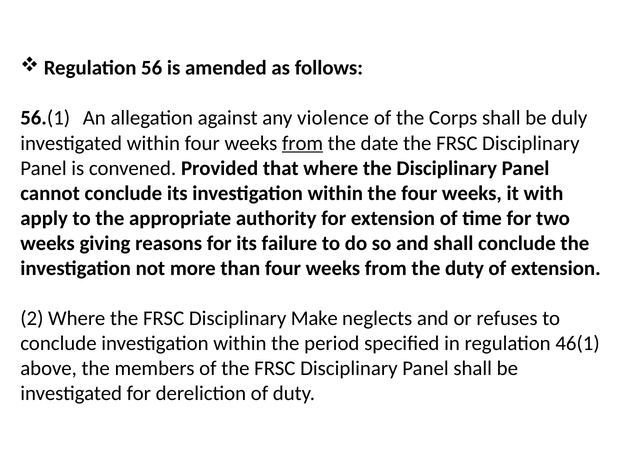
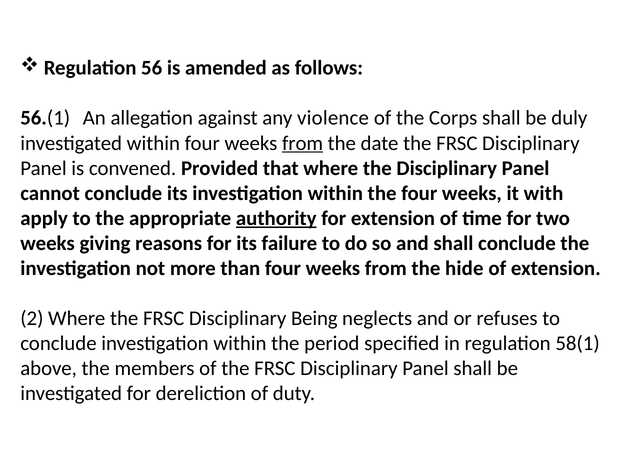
authority underline: none -> present
the duty: duty -> hide
Make: Make -> Being
46(1: 46(1 -> 58(1
